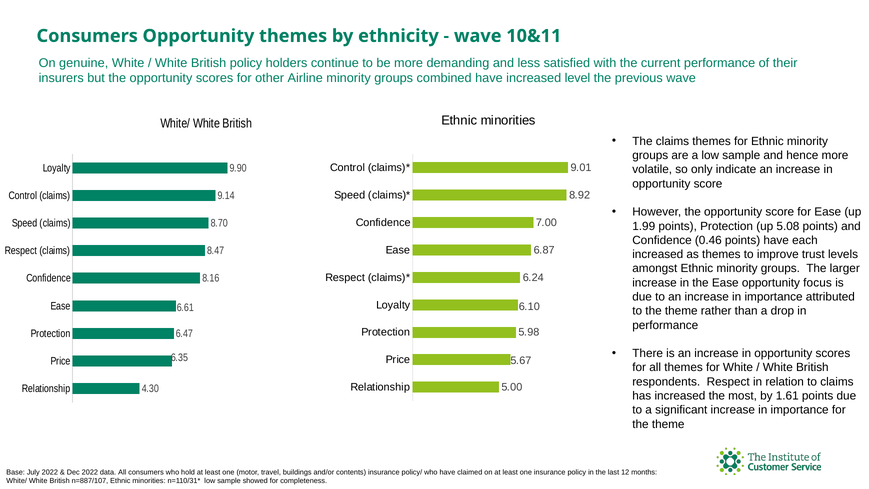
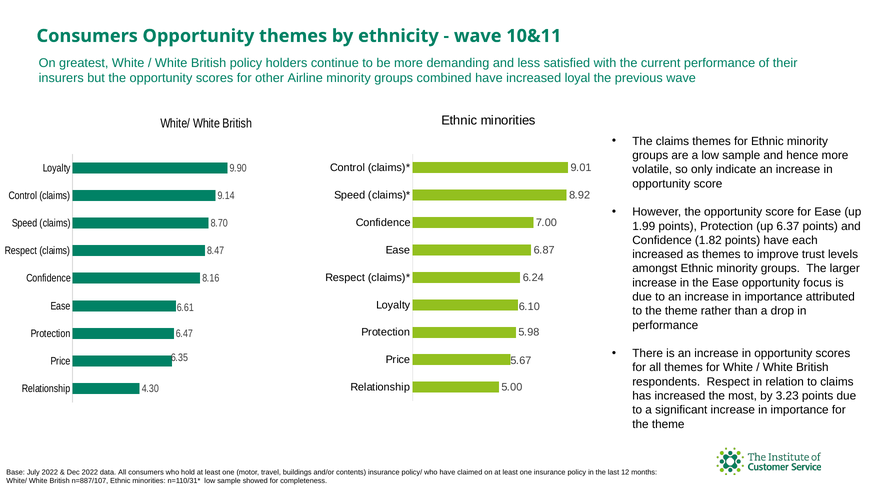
genuine: genuine -> greatest
level: level -> loyal
5.08: 5.08 -> 6.37
0.46: 0.46 -> 1.82
1.61: 1.61 -> 3.23
